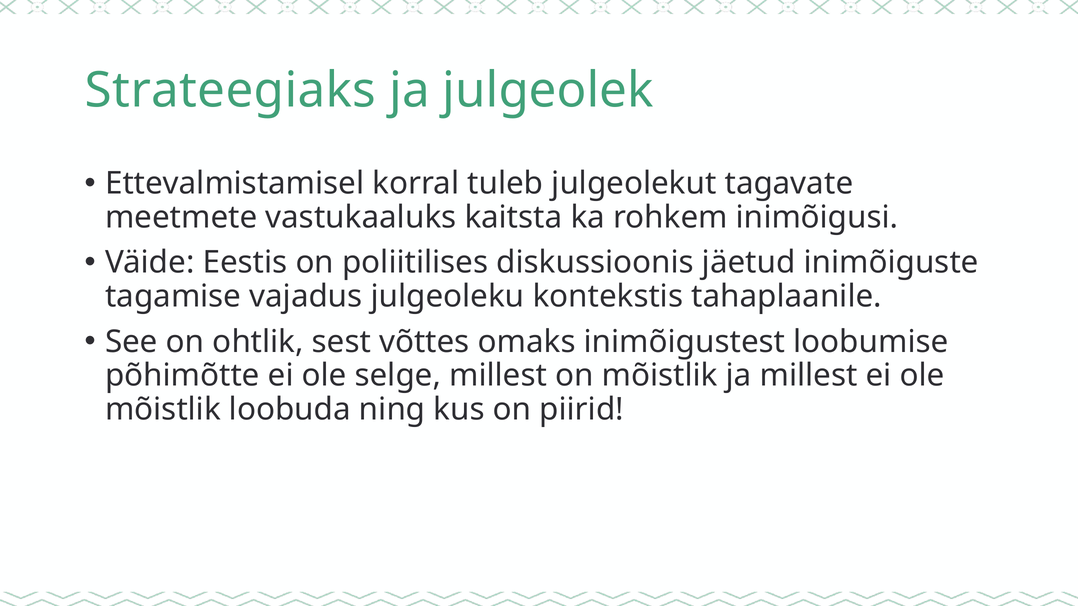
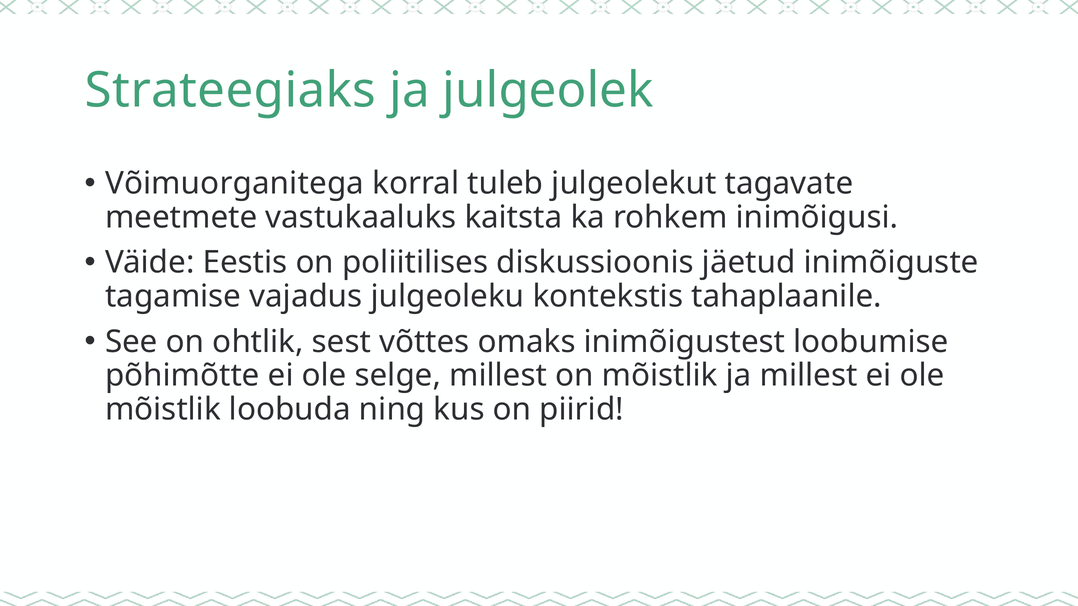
Ettevalmistamisel: Ettevalmistamisel -> Võimuorganitega
